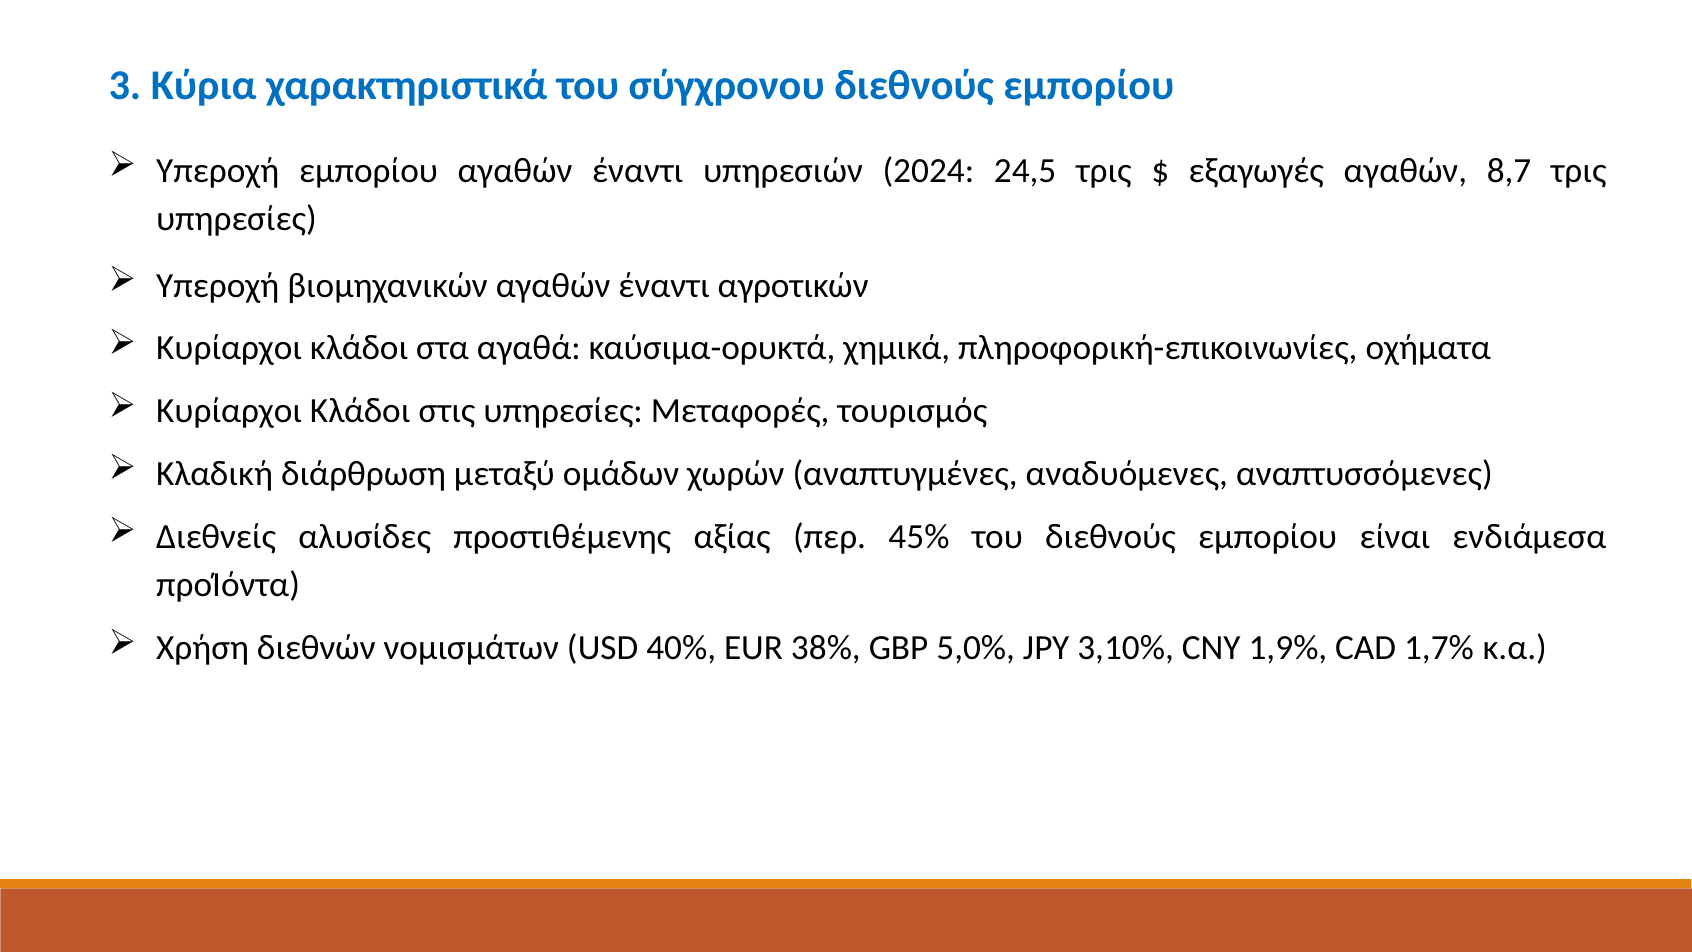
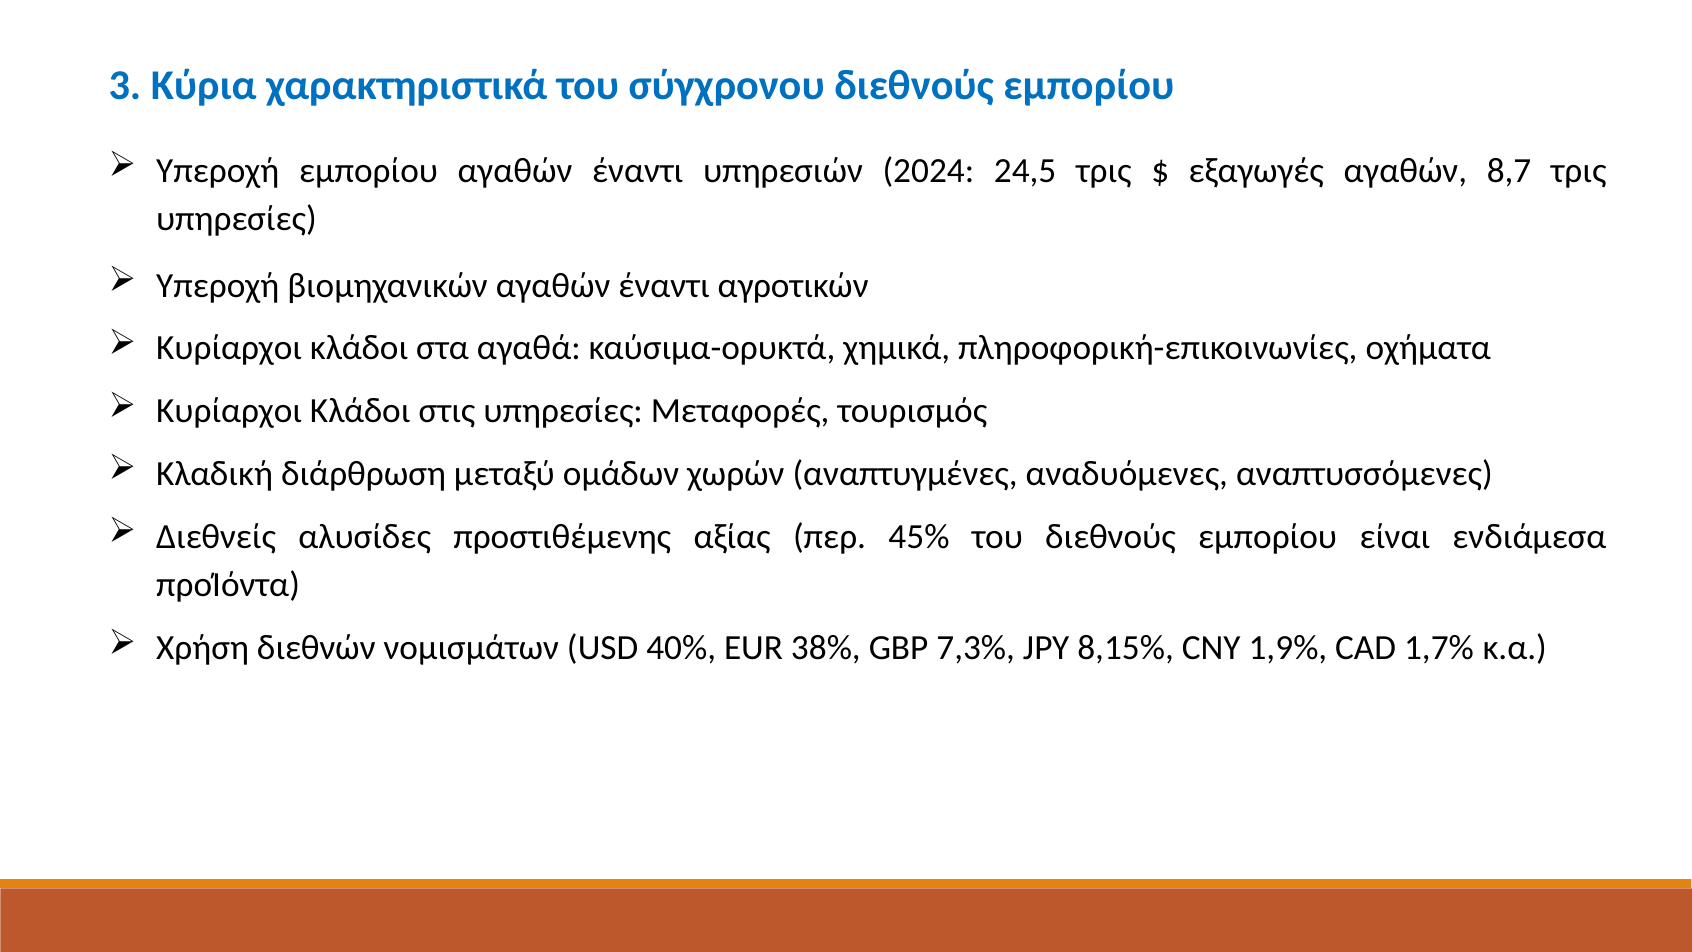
5,0%: 5,0% -> 7,3%
3,10%: 3,10% -> 8,15%
